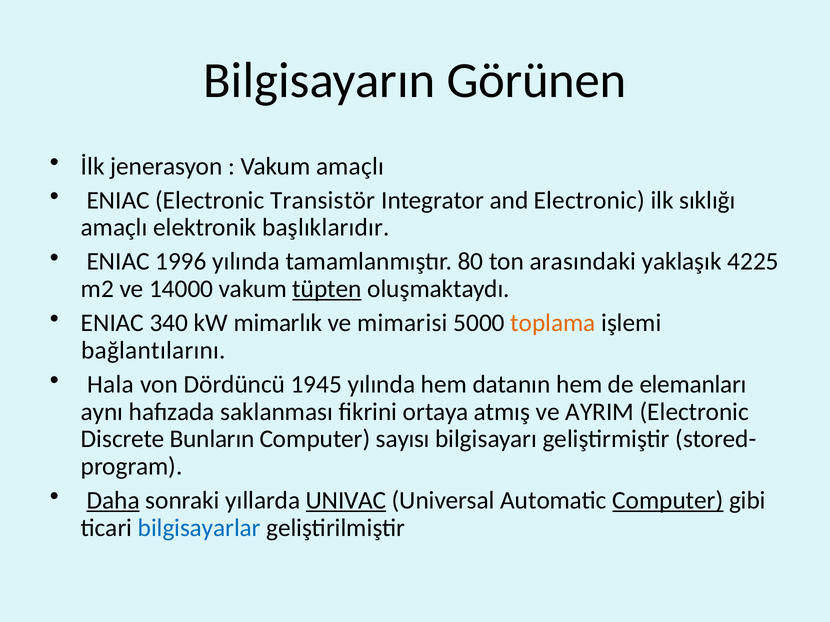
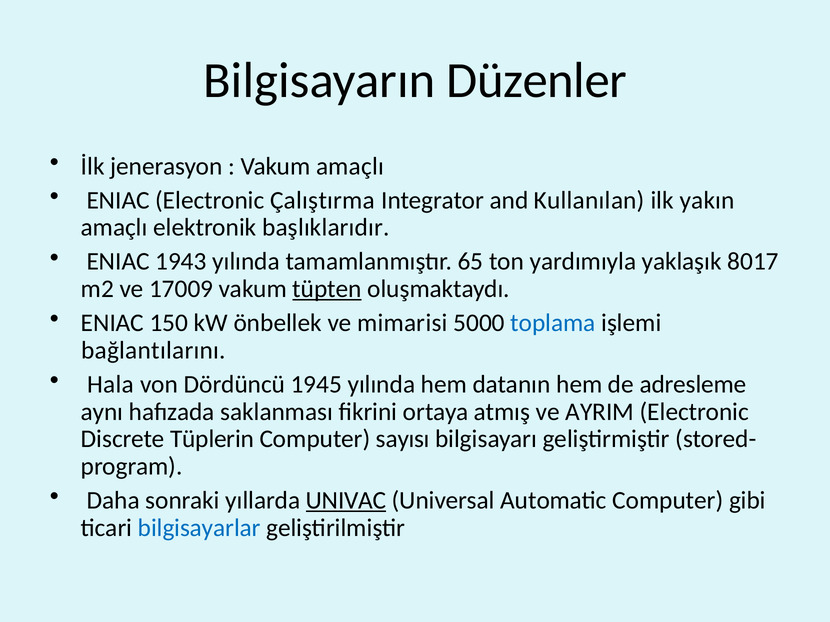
Görünen: Görünen -> Düzenler
Transistör: Transistör -> Çalıştırma
and Electronic: Electronic -> Kullanılan
sıklığı: sıklığı -> yakın
1996: 1996 -> 1943
80: 80 -> 65
arasındaki: arasındaki -> yardımıyla
4225: 4225 -> 8017
14000: 14000 -> 17009
340: 340 -> 150
mimarlık: mimarlık -> önbellek
toplama colour: orange -> blue
elemanları: elemanları -> adresleme
Bunların: Bunların -> Tüplerin
Daha underline: present -> none
Computer at (668, 501) underline: present -> none
